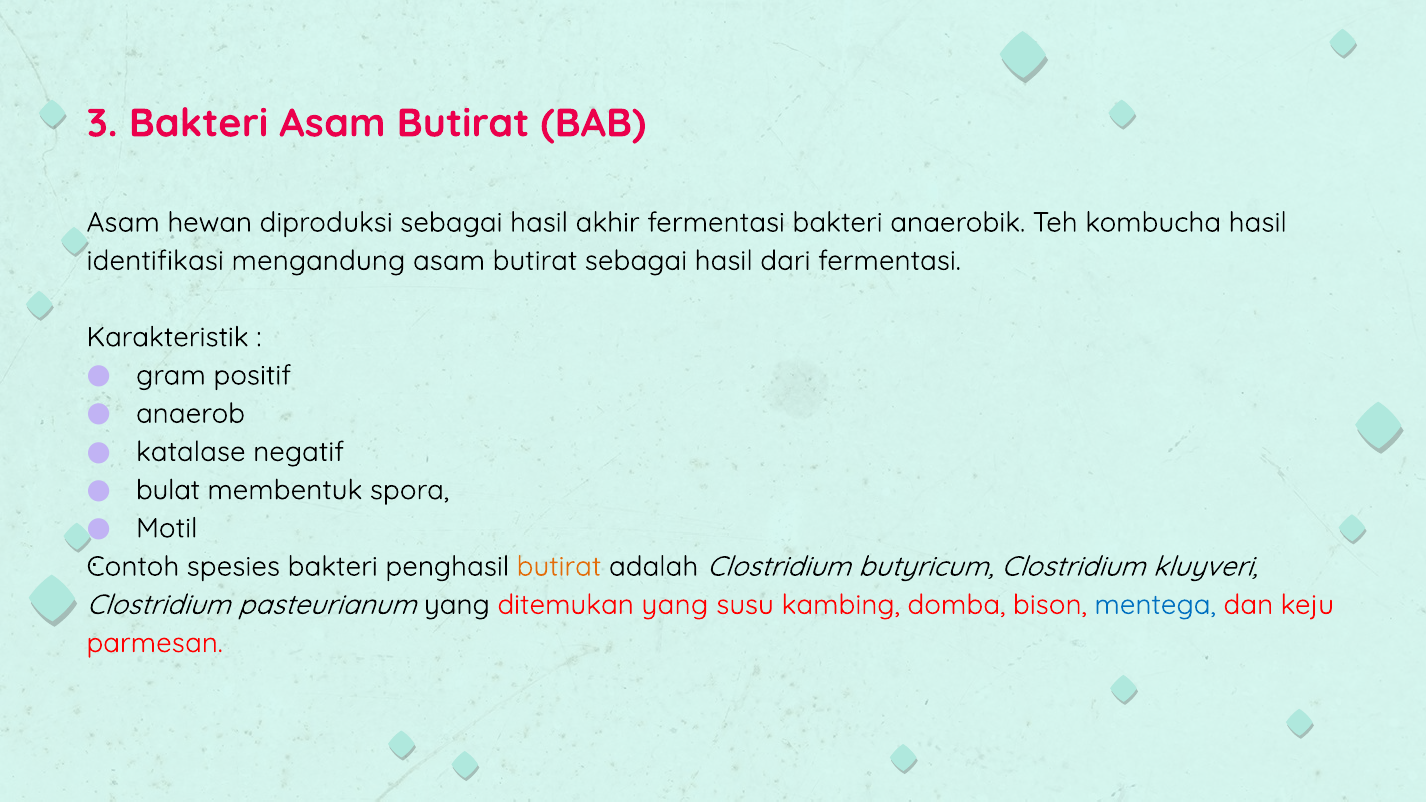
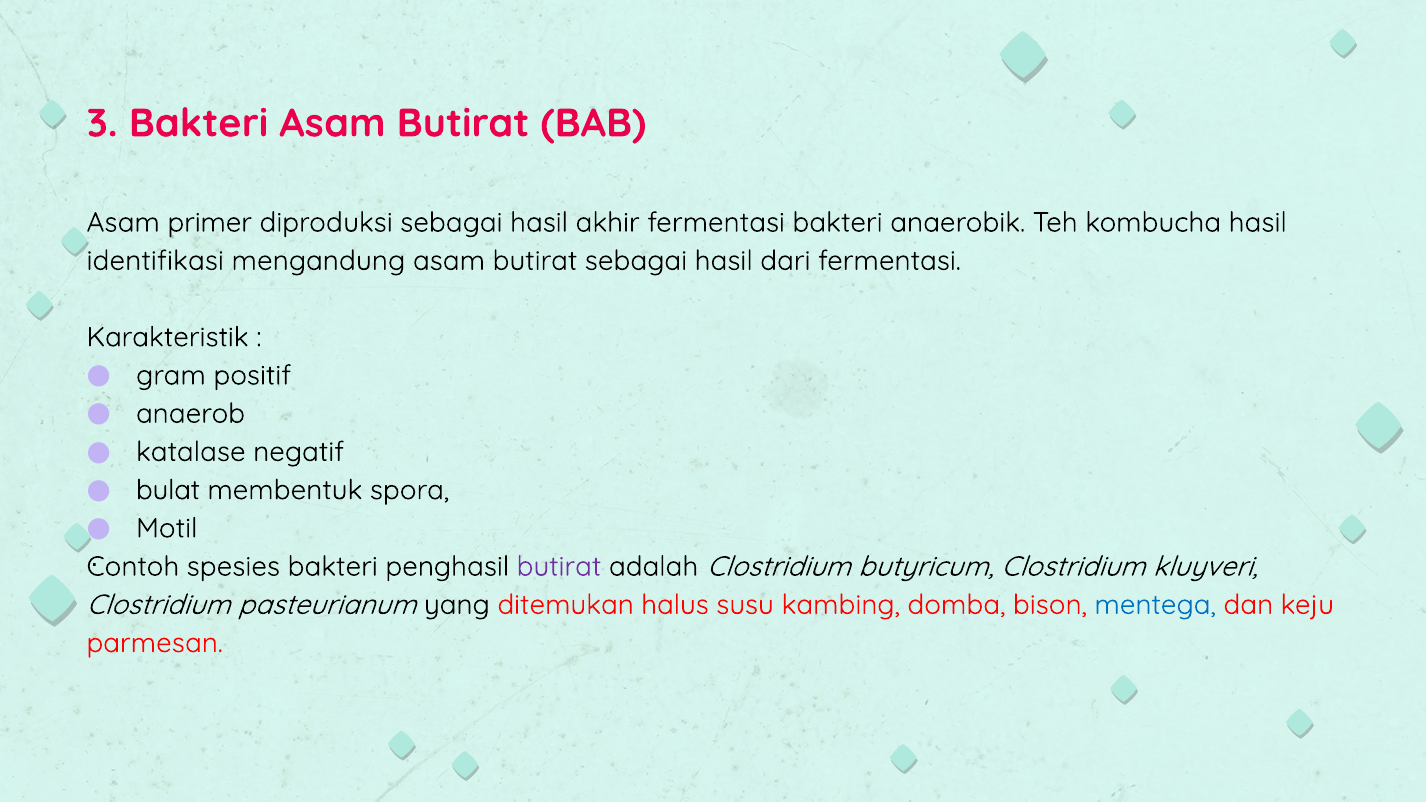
hewan: hewan -> primer
butirat at (559, 567) colour: orange -> purple
ditemukan yang: yang -> halus
